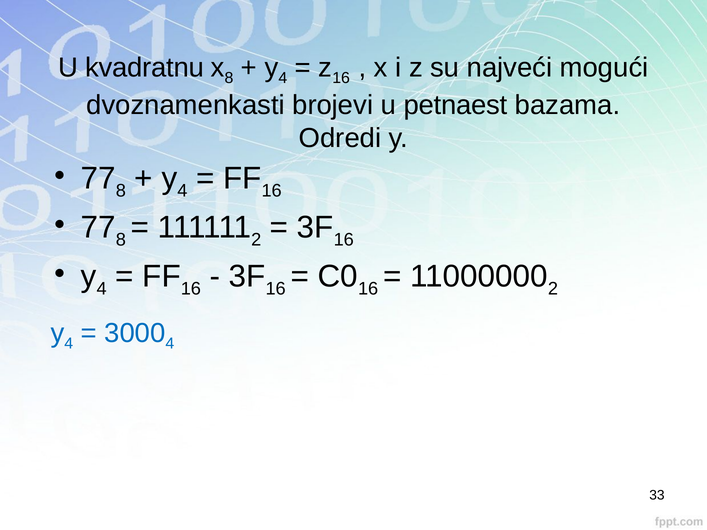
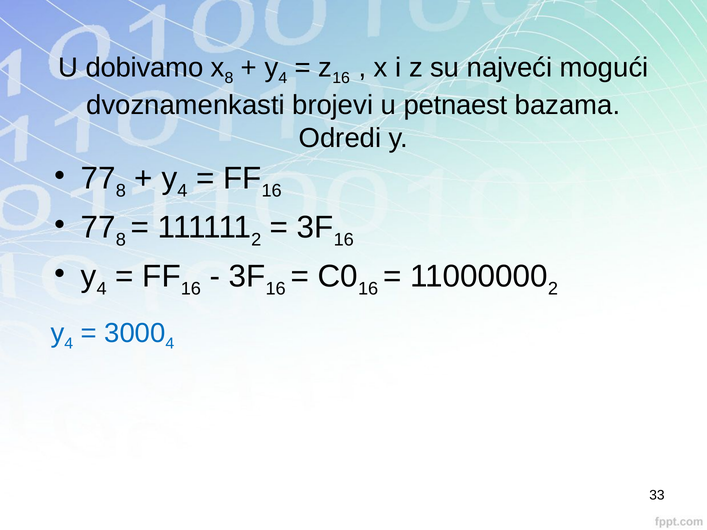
kvadratnu: kvadratnu -> dobivamo
